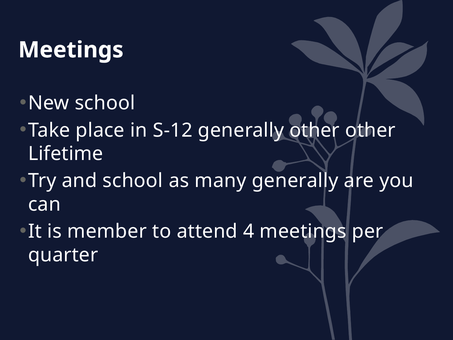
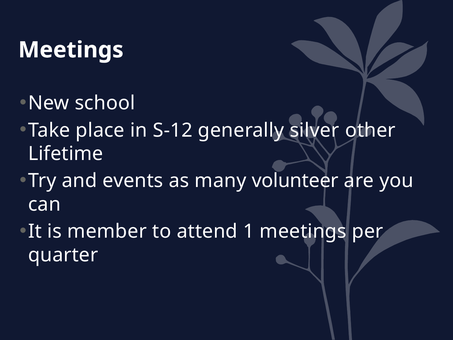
generally other: other -> silver
and school: school -> events
many generally: generally -> volunteer
4: 4 -> 1
